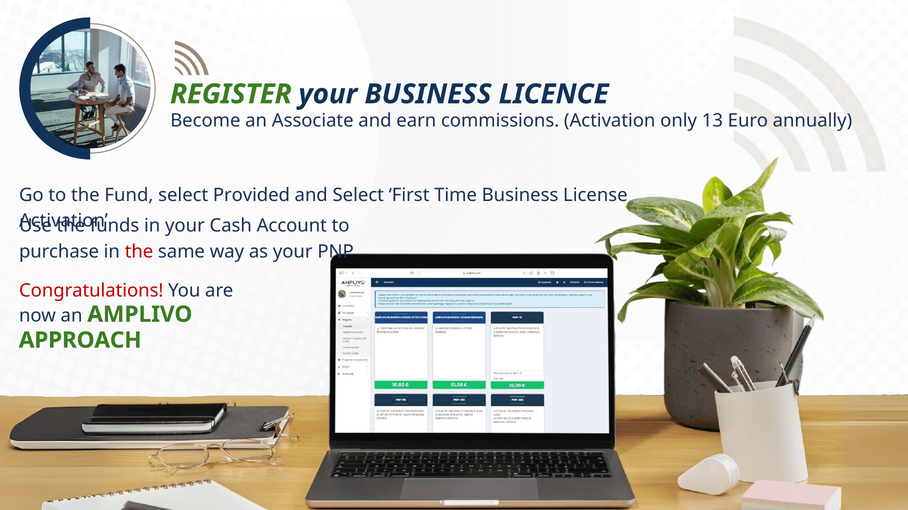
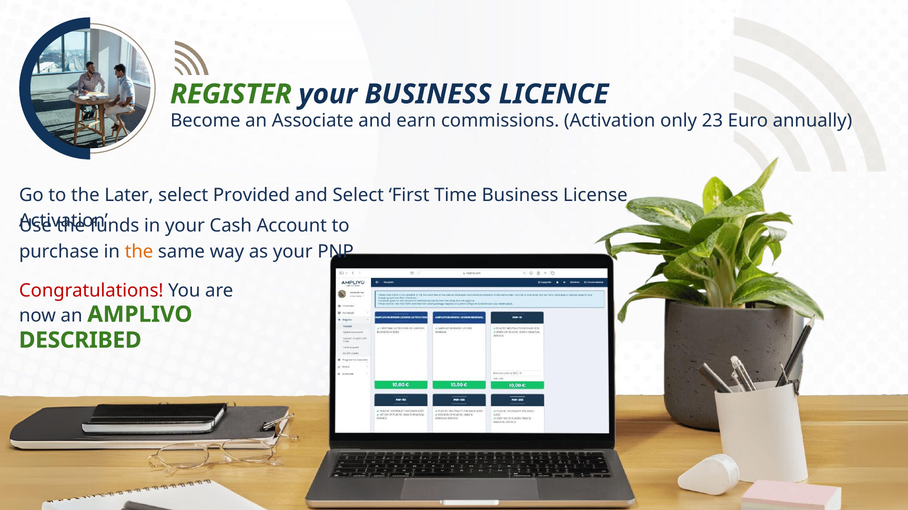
13: 13 -> 23
Fund: Fund -> Later
the at (139, 252) colour: red -> orange
APPROACH: APPROACH -> DESCRIBED
